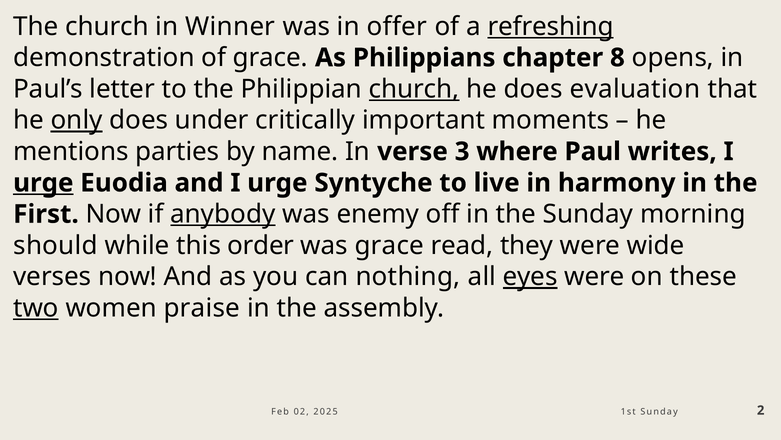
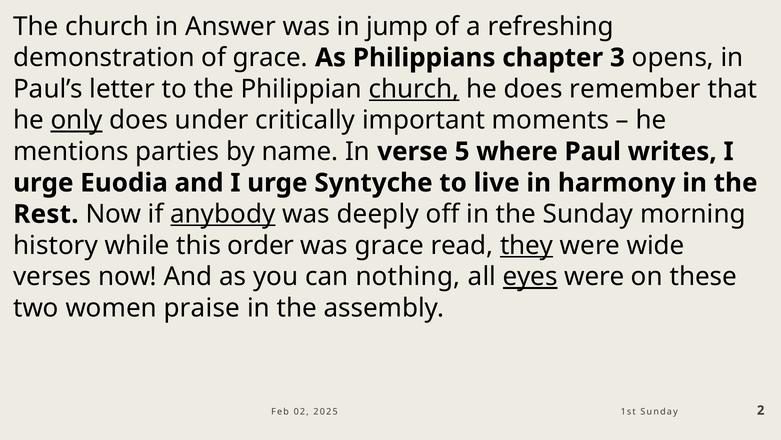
Winner: Winner -> Answer
offer: offer -> jump
refreshing underline: present -> none
8: 8 -> 3
evaluation: evaluation -> remember
3: 3 -> 5
urge at (43, 183) underline: present -> none
First: First -> Rest
enemy: enemy -> deeply
should: should -> history
they underline: none -> present
two underline: present -> none
